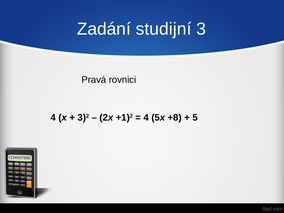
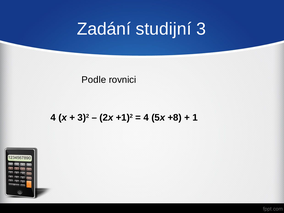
Pravá: Pravá -> Podle
5: 5 -> 1
